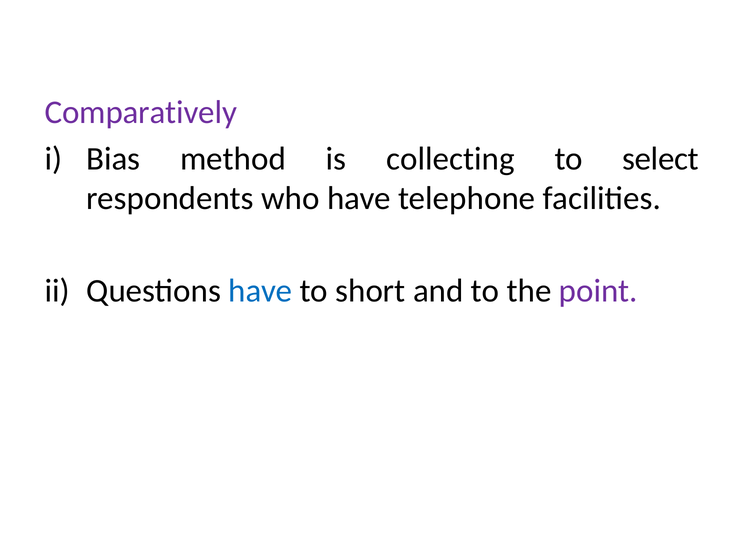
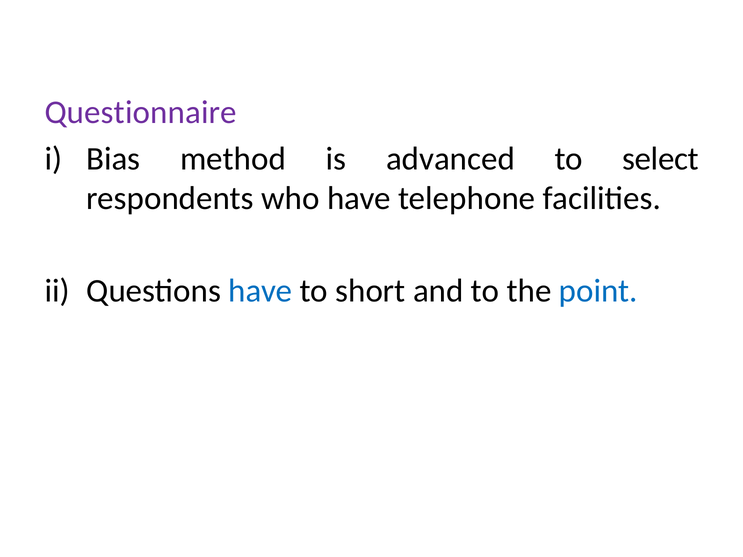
Comparatively: Comparatively -> Questionnaire
collecting: collecting -> advanced
point colour: purple -> blue
